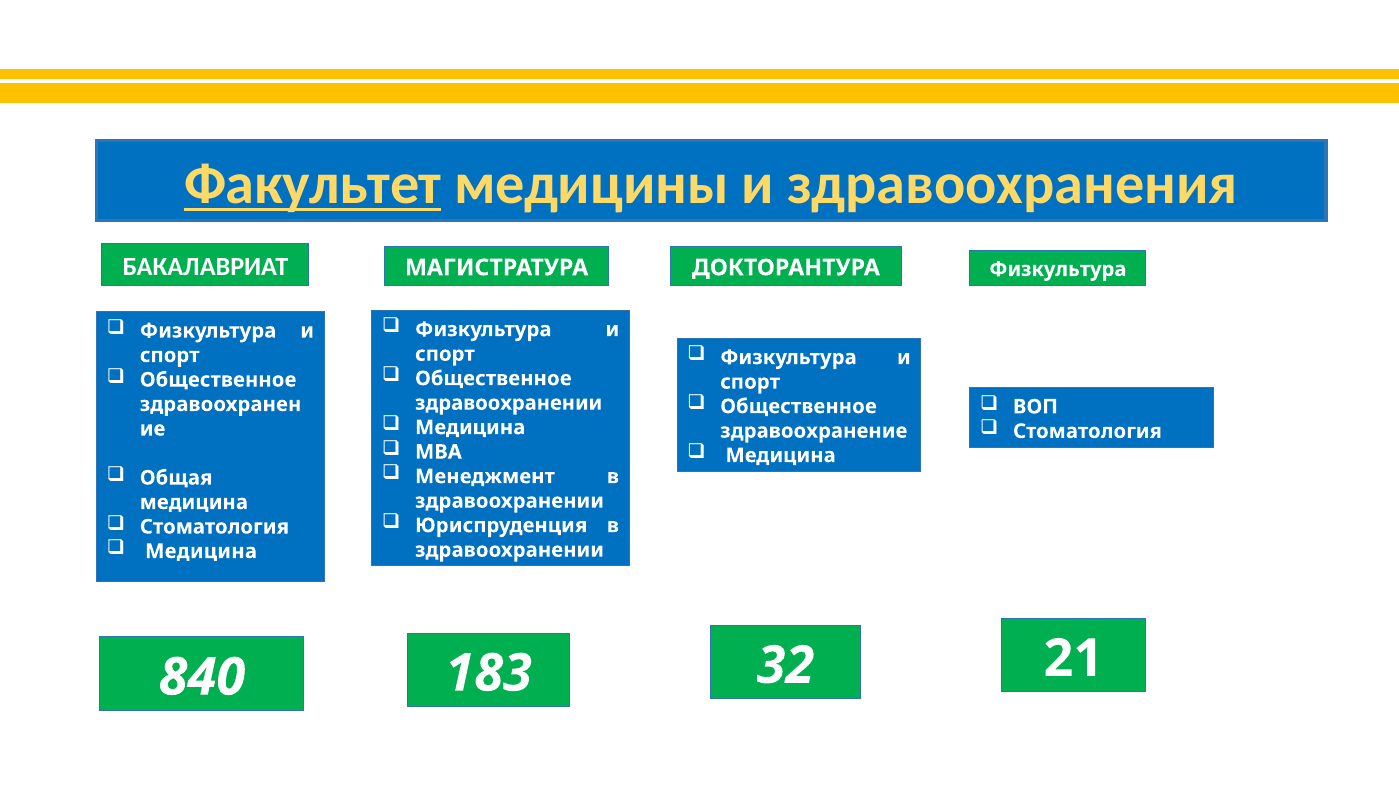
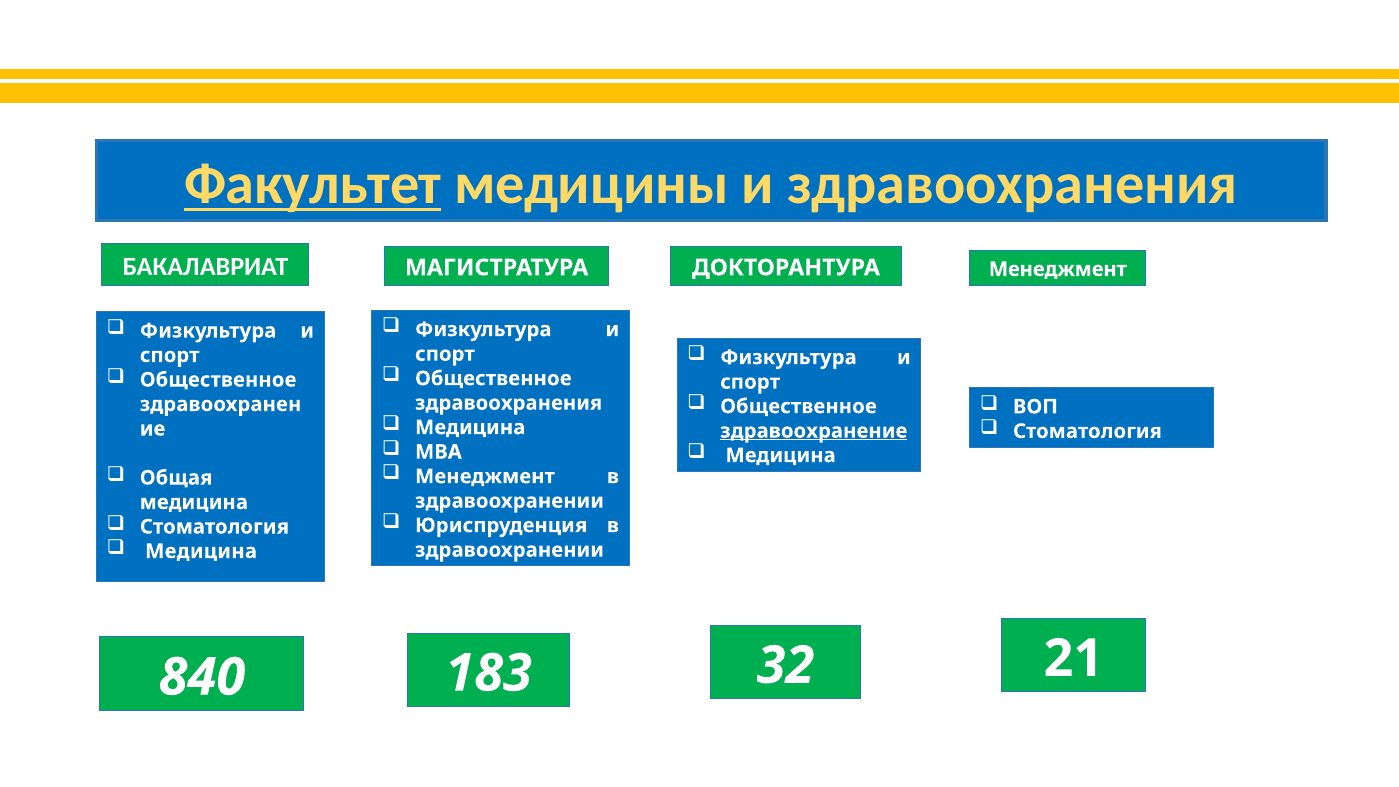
Физкультура at (1058, 269): Физкультура -> Менеджмент
здравоохранении at (509, 403): здравоохранении -> здравоохранения
здравоохранение underline: none -> present
